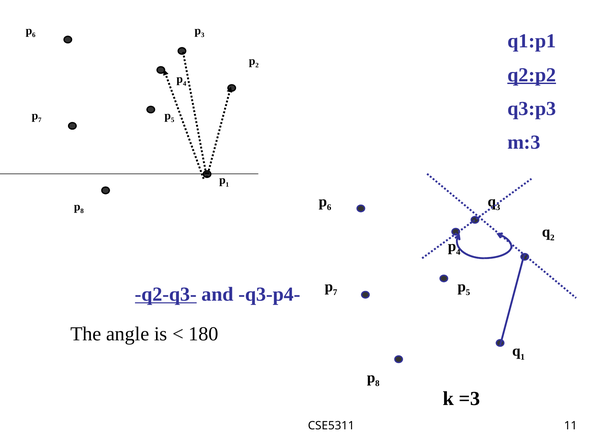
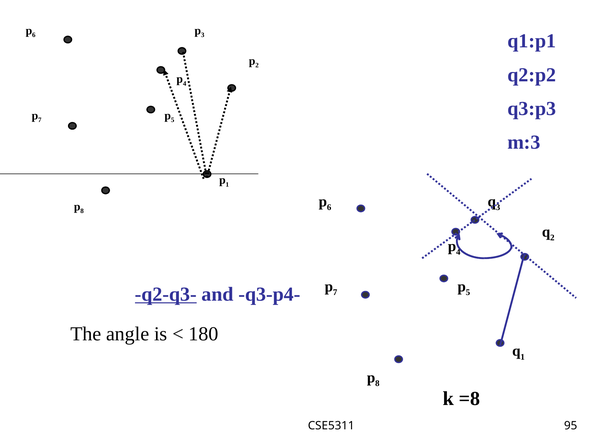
q2:p2 underline: present -> none
=3: =3 -> =8
11: 11 -> 95
